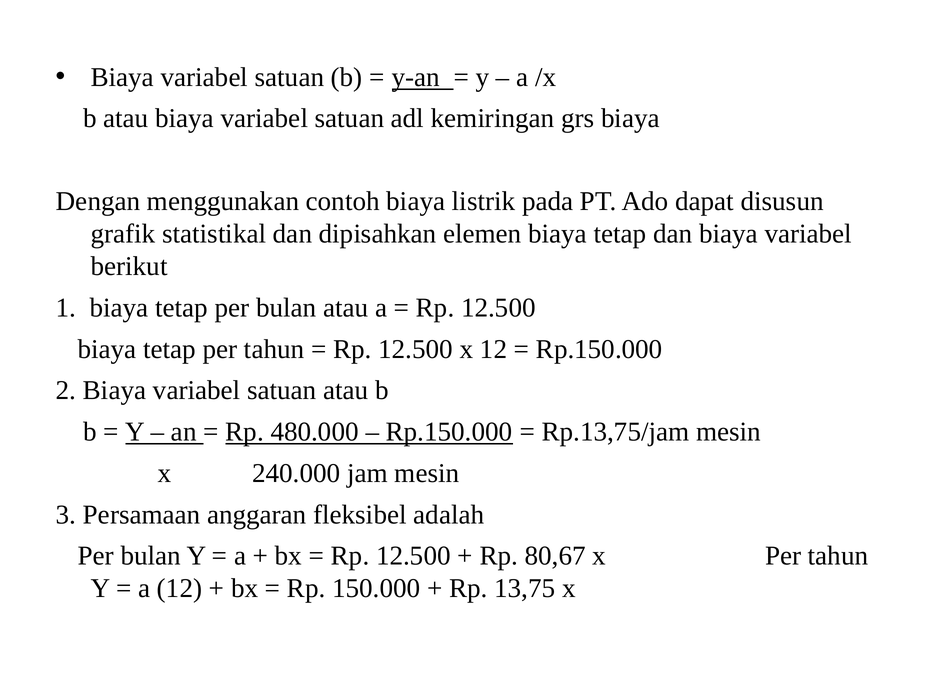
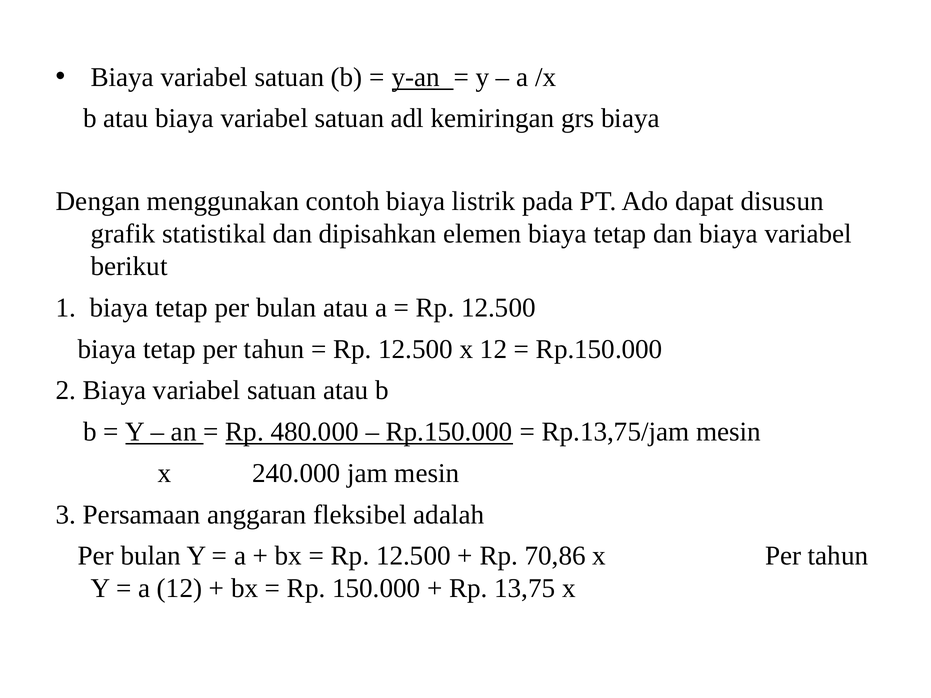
80,67: 80,67 -> 70,86
